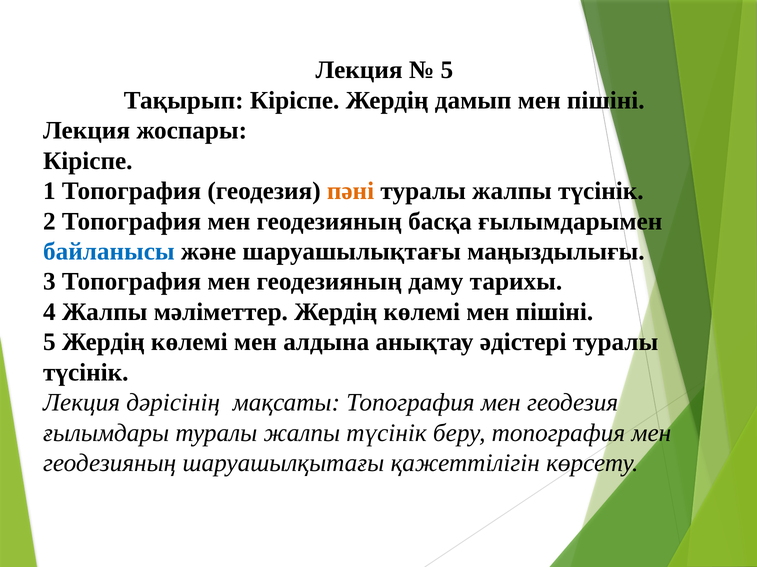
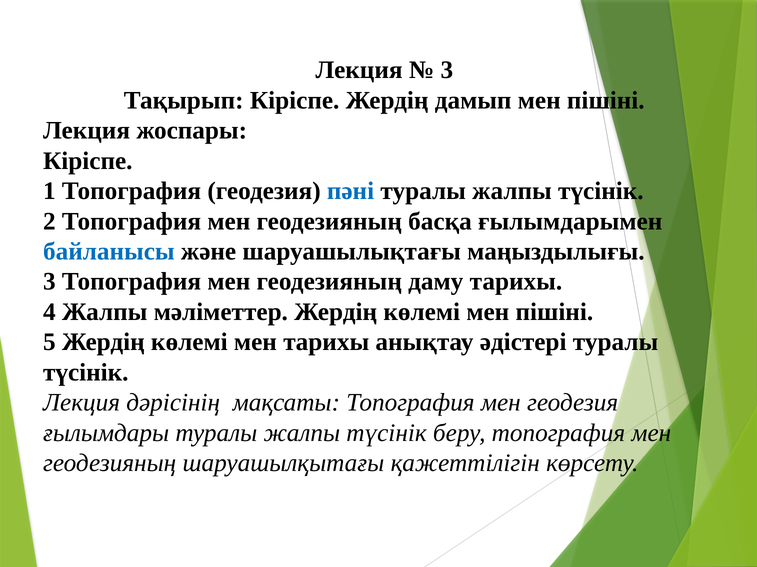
5 at (447, 70): 5 -> 3
пәні colour: orange -> blue
мен алдына: алдына -> тарихы
